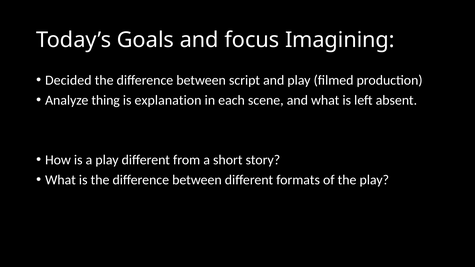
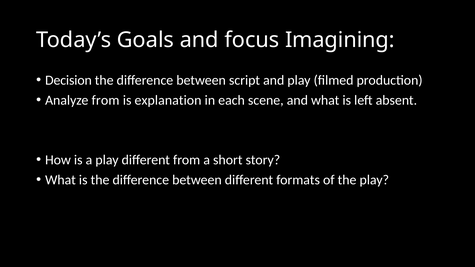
Decided: Decided -> Decision
Analyze thing: thing -> from
